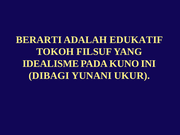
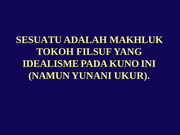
BERARTI: BERARTI -> SESUATU
EDUKATIF: EDUKATIF -> MAKHLUK
DIBAGI: DIBAGI -> NAMUN
